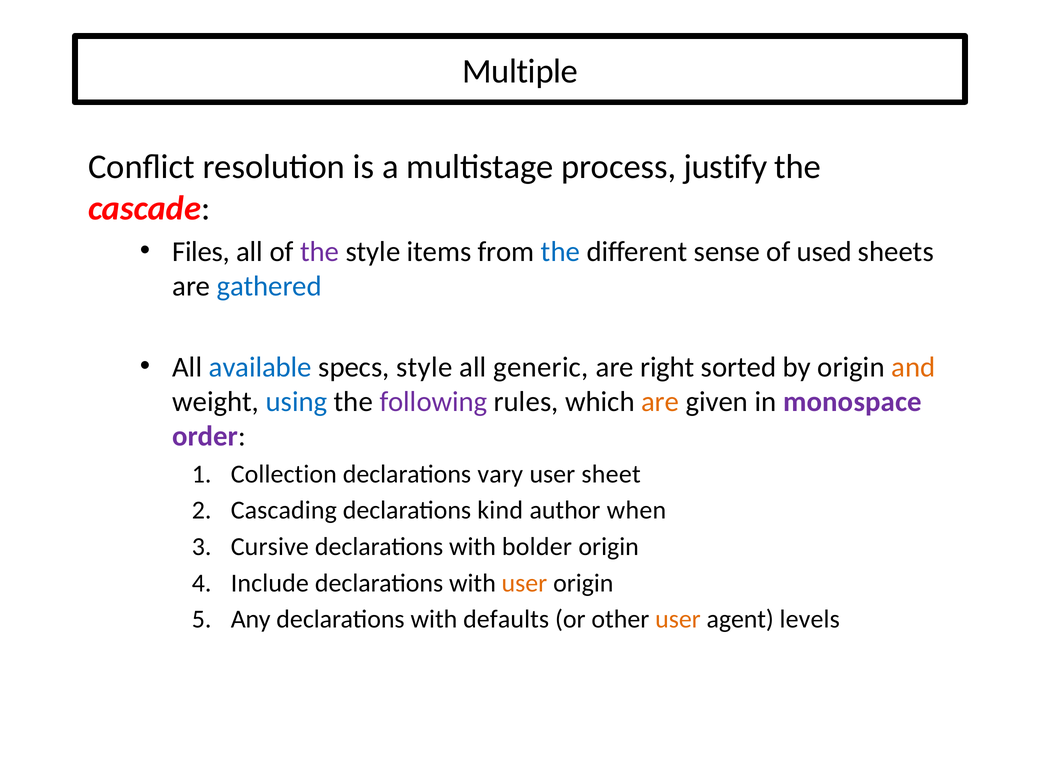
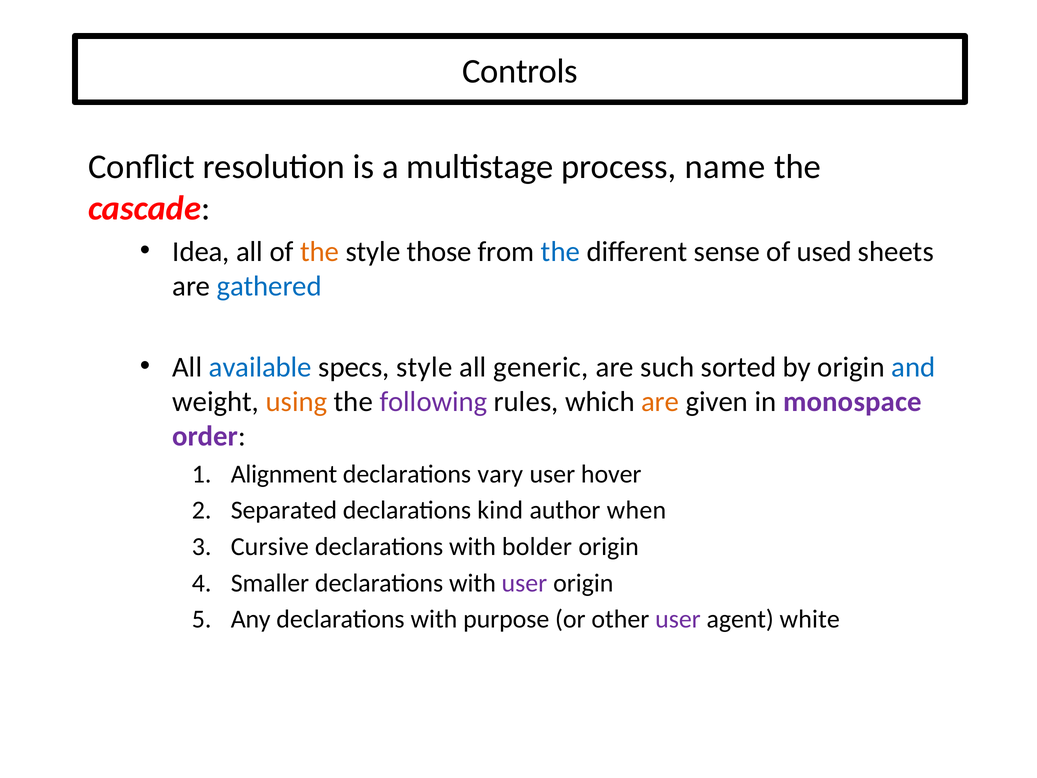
Multiple: Multiple -> Controls
justify: justify -> name
Files: Files -> Idea
the at (320, 252) colour: purple -> orange
items: items -> those
right: right -> such
and colour: orange -> blue
using colour: blue -> orange
Collection: Collection -> Alignment
sheet: sheet -> hover
Cascading: Cascading -> Separated
Include: Include -> Smaller
user at (524, 583) colour: orange -> purple
defaults: defaults -> purpose
user at (678, 619) colour: orange -> purple
levels: levels -> white
